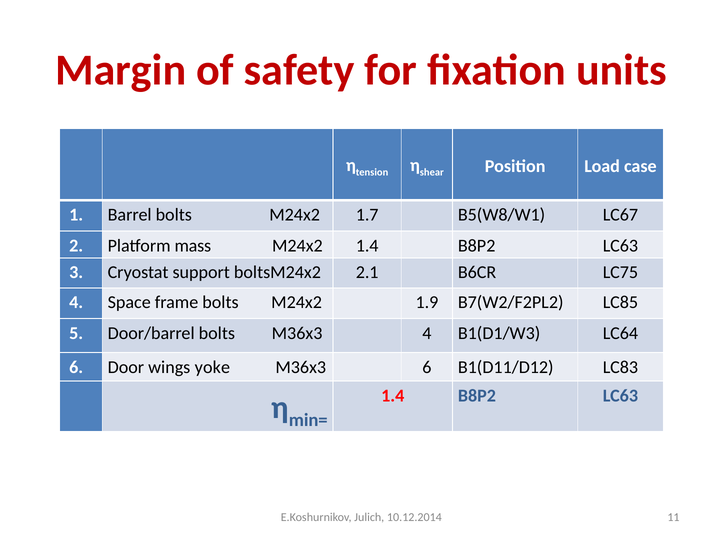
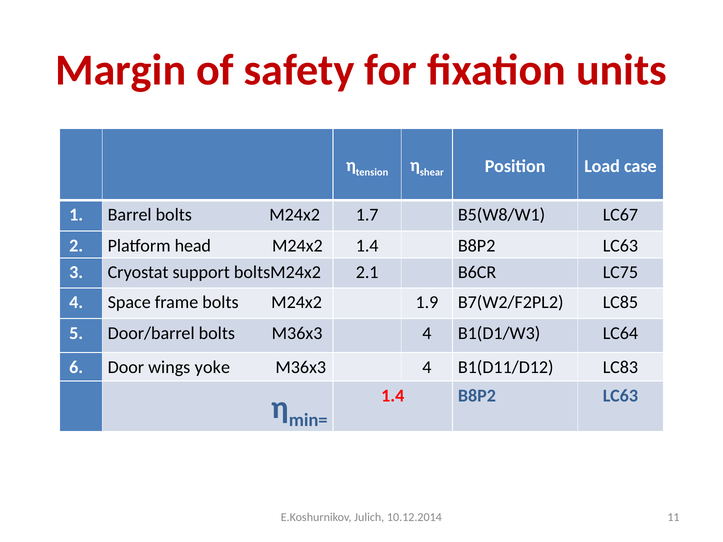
mass: mass -> head
6 at (427, 367): 6 -> 4
